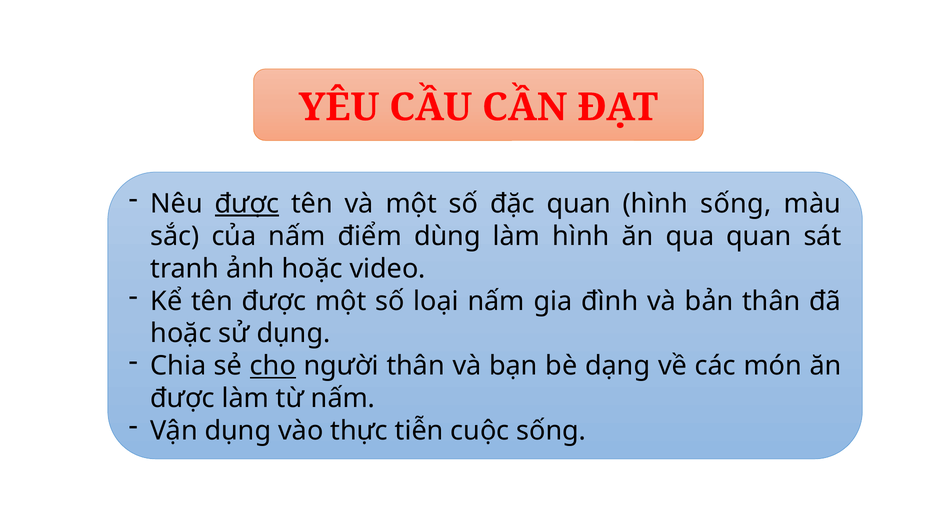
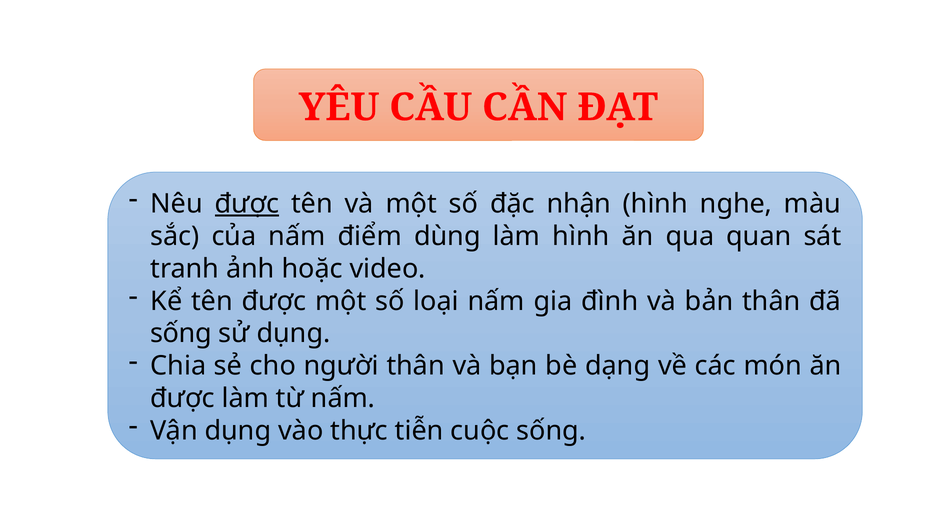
đặc quan: quan -> nhận
hình sống: sống -> nghe
hoặc at (181, 333): hoặc -> sống
cho underline: present -> none
